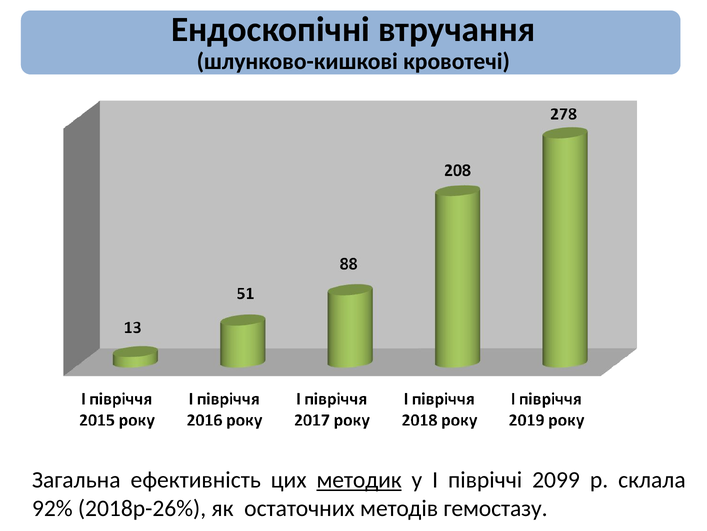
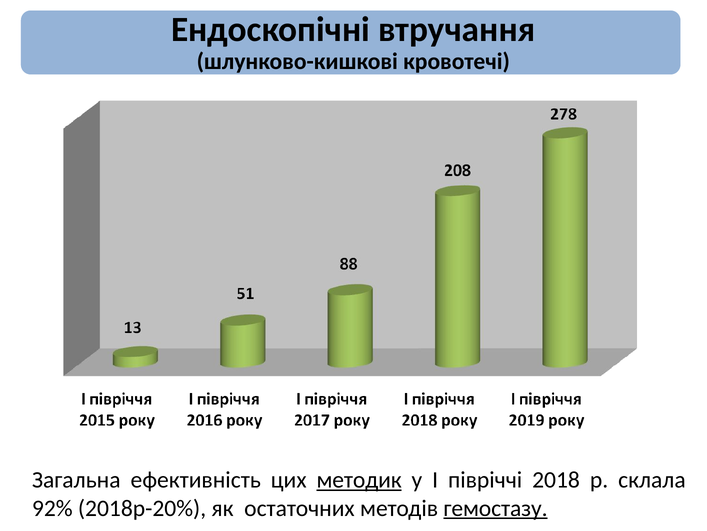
2099: 2099 -> 2018
2018р-26%: 2018р-26% -> 2018р-20%
гемостазу underline: none -> present
